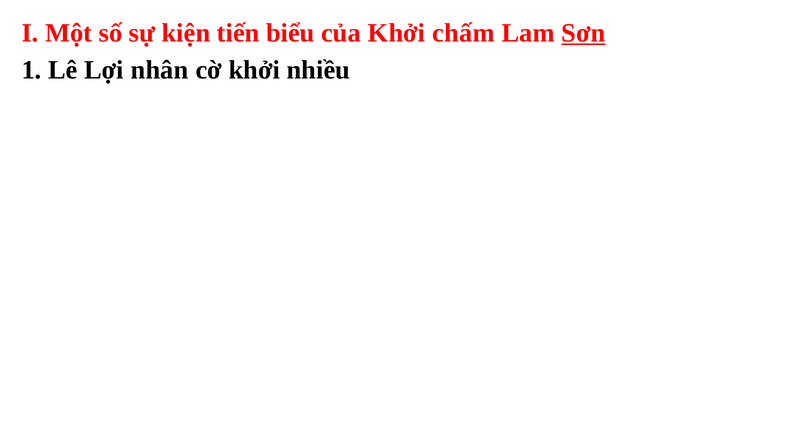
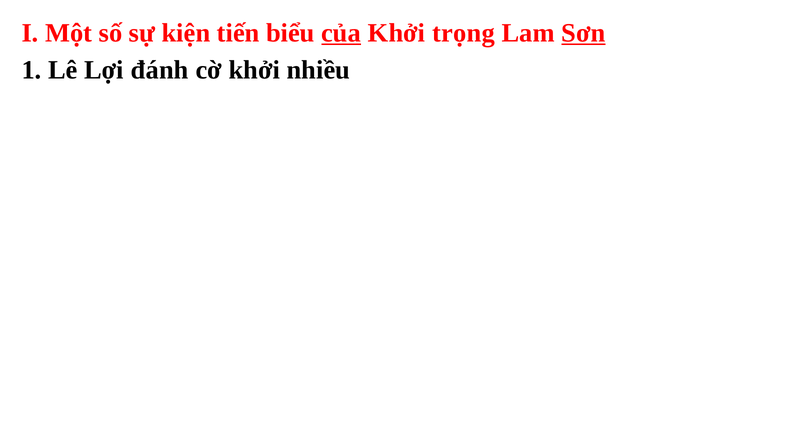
của underline: none -> present
chấm: chấm -> trọng
nhân: nhân -> đánh
